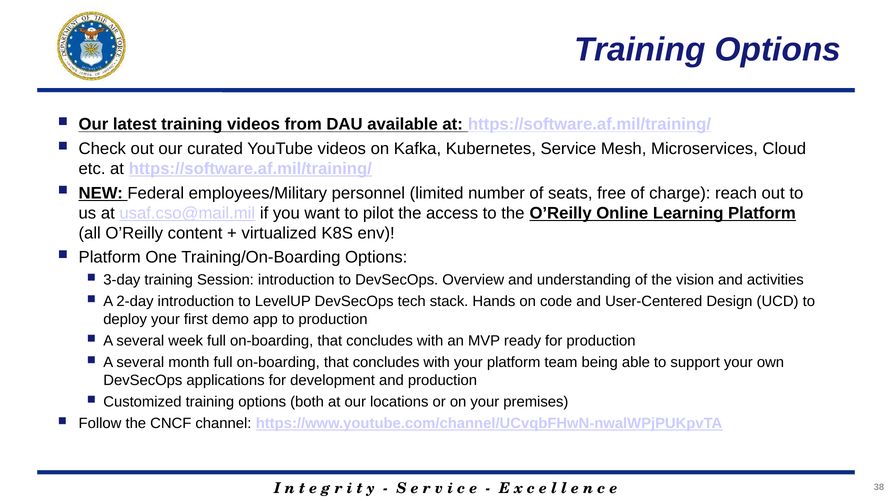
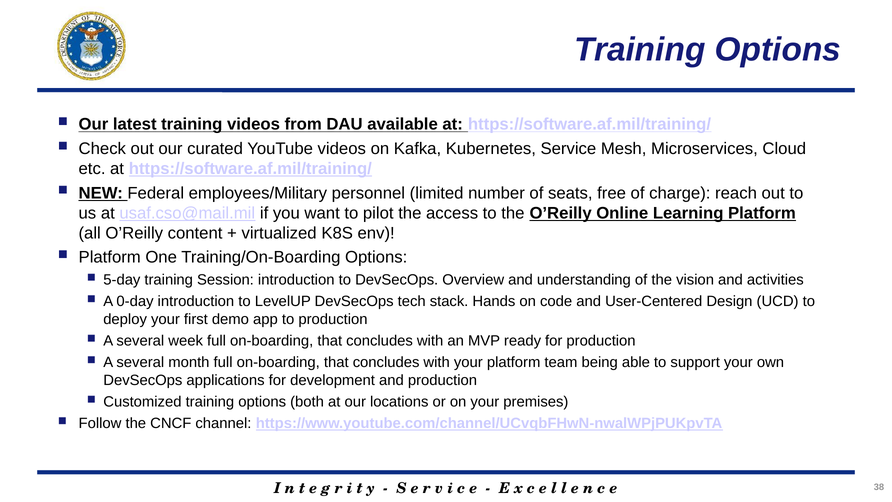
3-day: 3-day -> 5-day
2-day: 2-day -> 0-day
